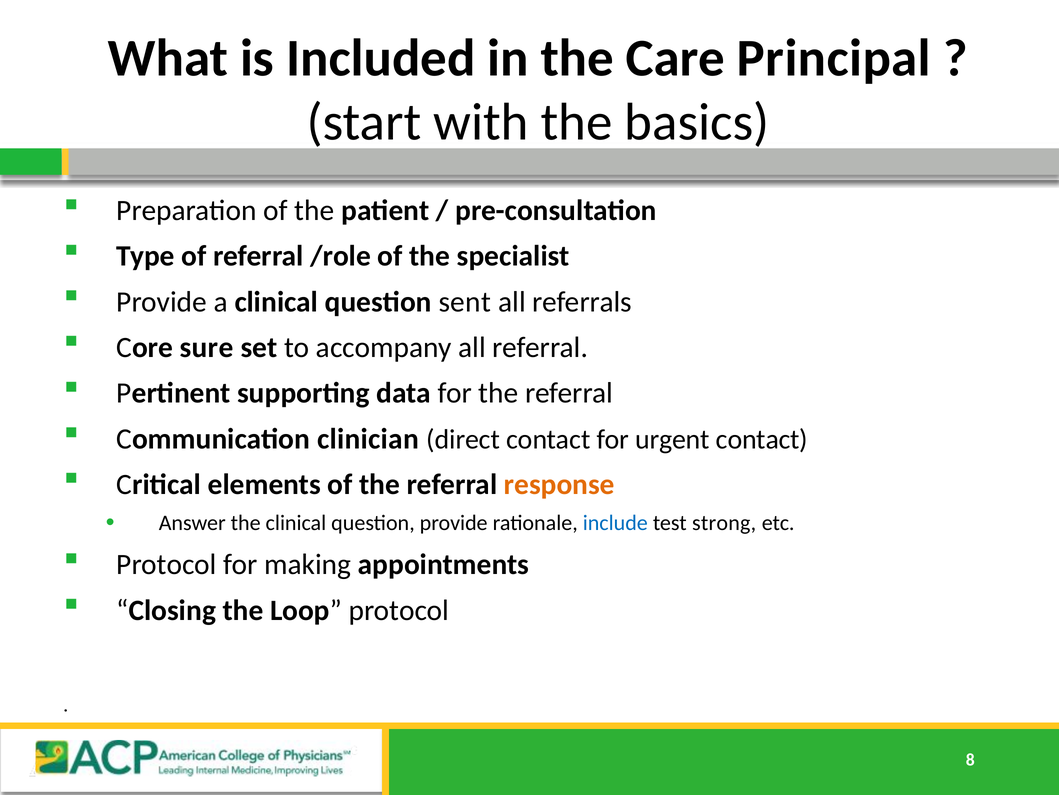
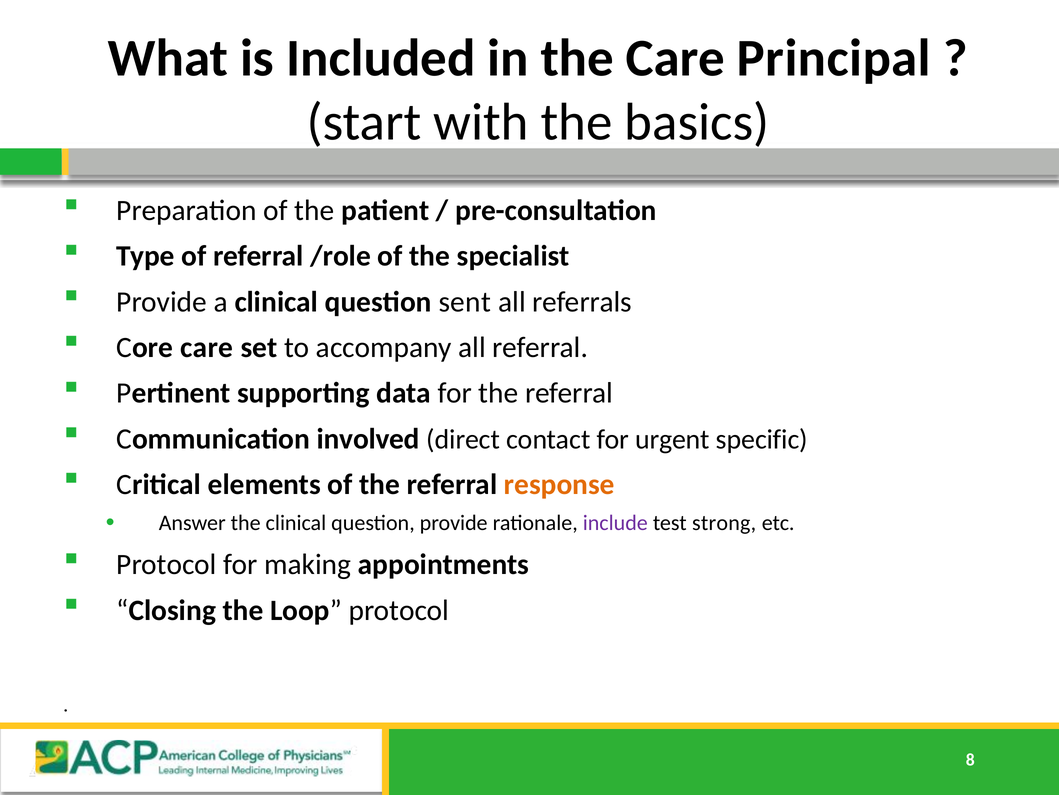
Core sure: sure -> care
clinician: clinician -> involved
urgent contact: contact -> specific
include colour: blue -> purple
